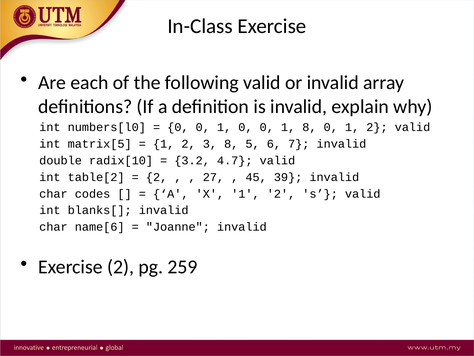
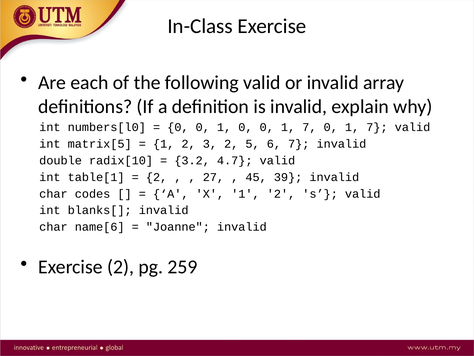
0 0 1 8: 8 -> 7
2 at (377, 127): 2 -> 7
3 8: 8 -> 2
table[2: table[2 -> table[1
